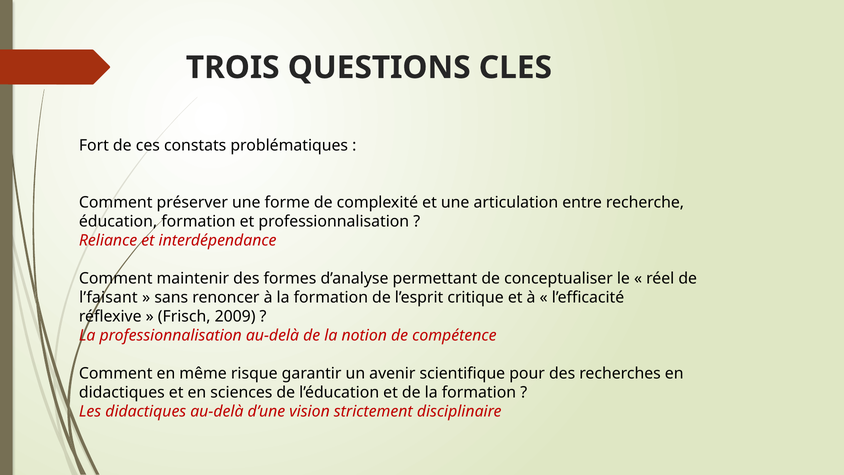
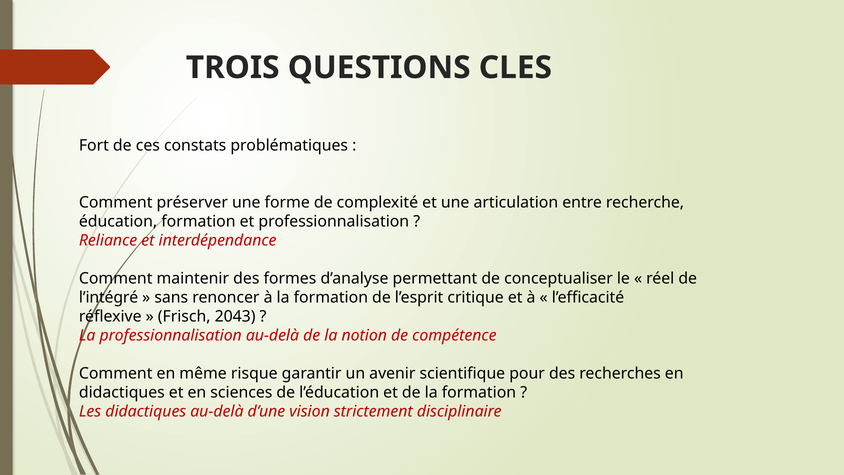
l’faisant: l’faisant -> l’intégré
2009: 2009 -> 2043
